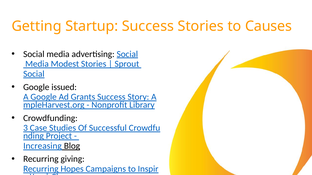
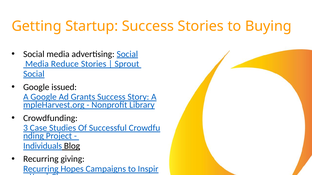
Causes: Causes -> Buying
Modest: Modest -> Reduce
Increasing: Increasing -> Individuals
